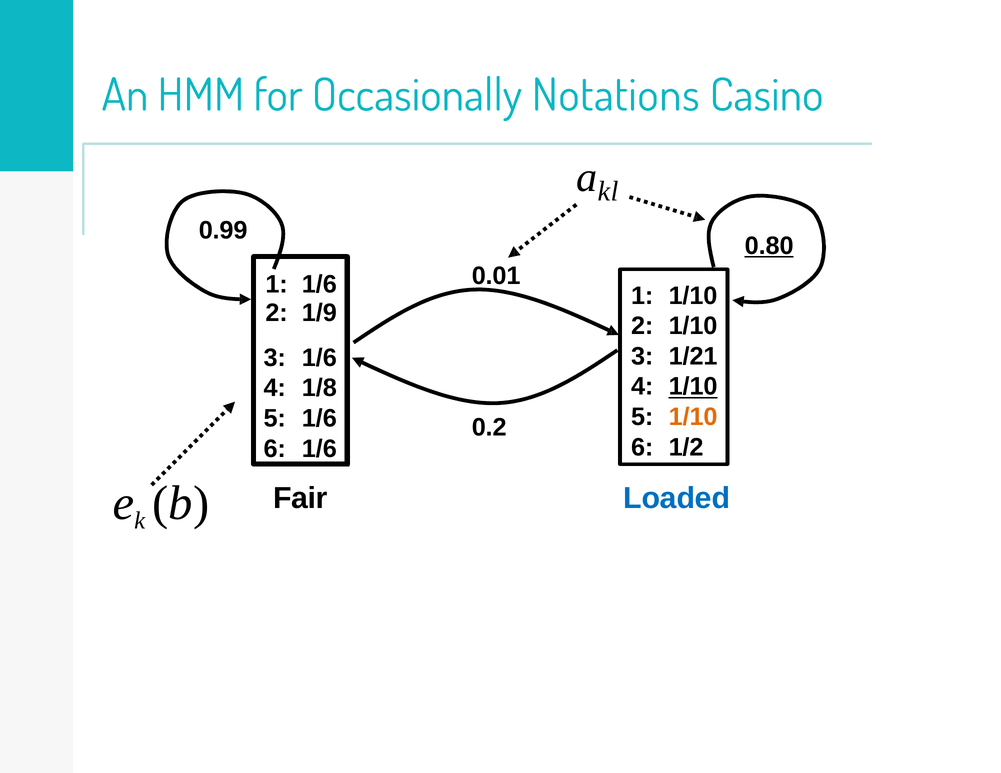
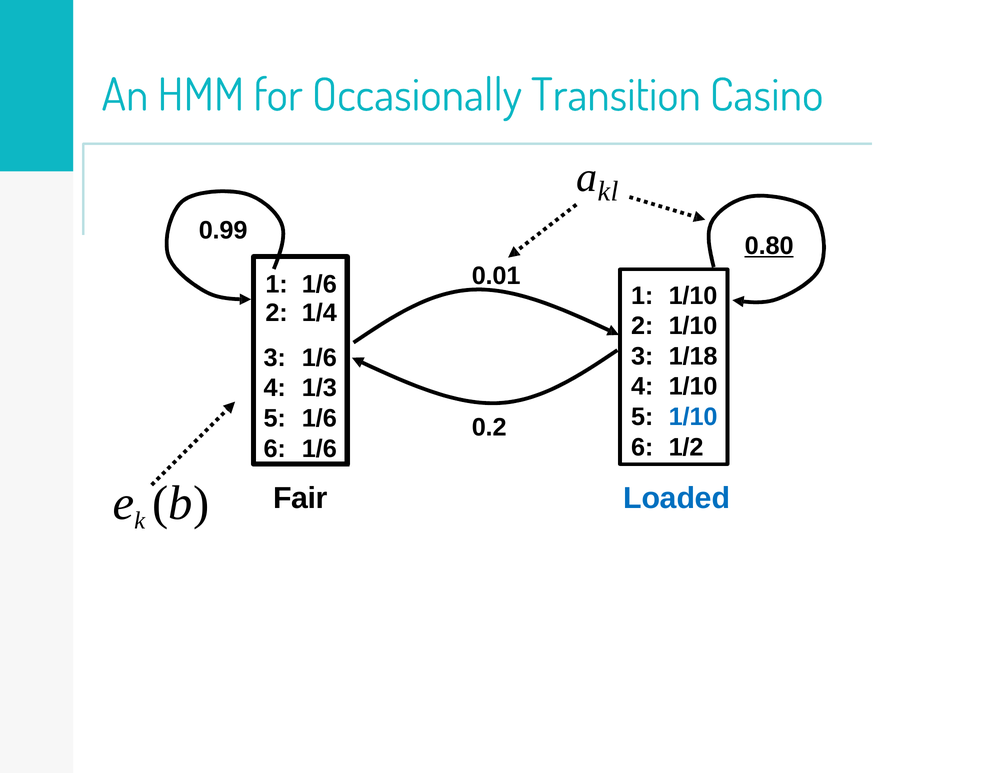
Notations: Notations -> Transition
1/9: 1/9 -> 1/4
1/21: 1/21 -> 1/18
1/10 at (693, 387) underline: present -> none
1/8: 1/8 -> 1/3
1/10 at (693, 417) colour: orange -> blue
